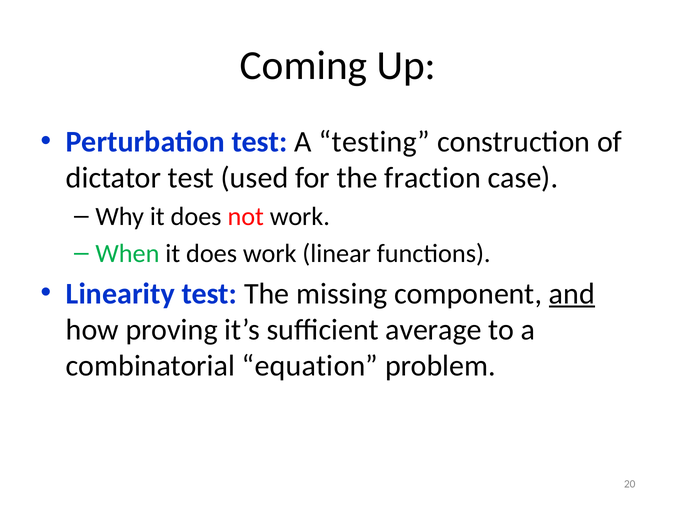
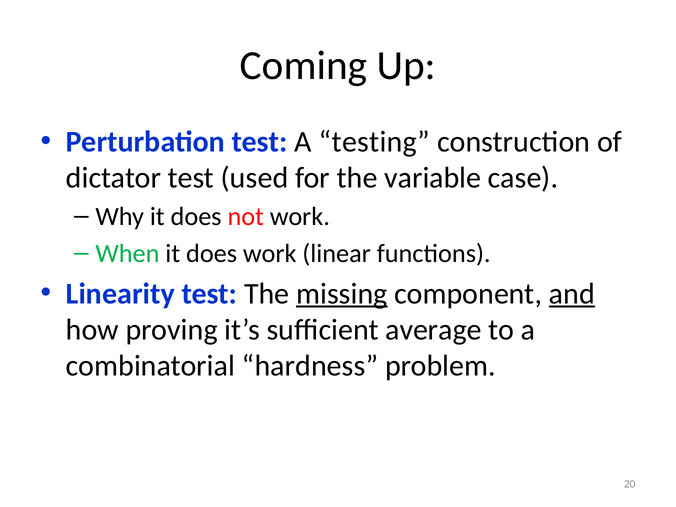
fraction: fraction -> variable
missing underline: none -> present
equation: equation -> hardness
